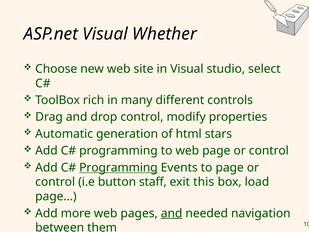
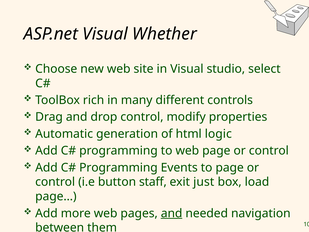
stars: stars -> logic
Programming at (118, 167) underline: present -> none
this: this -> just
